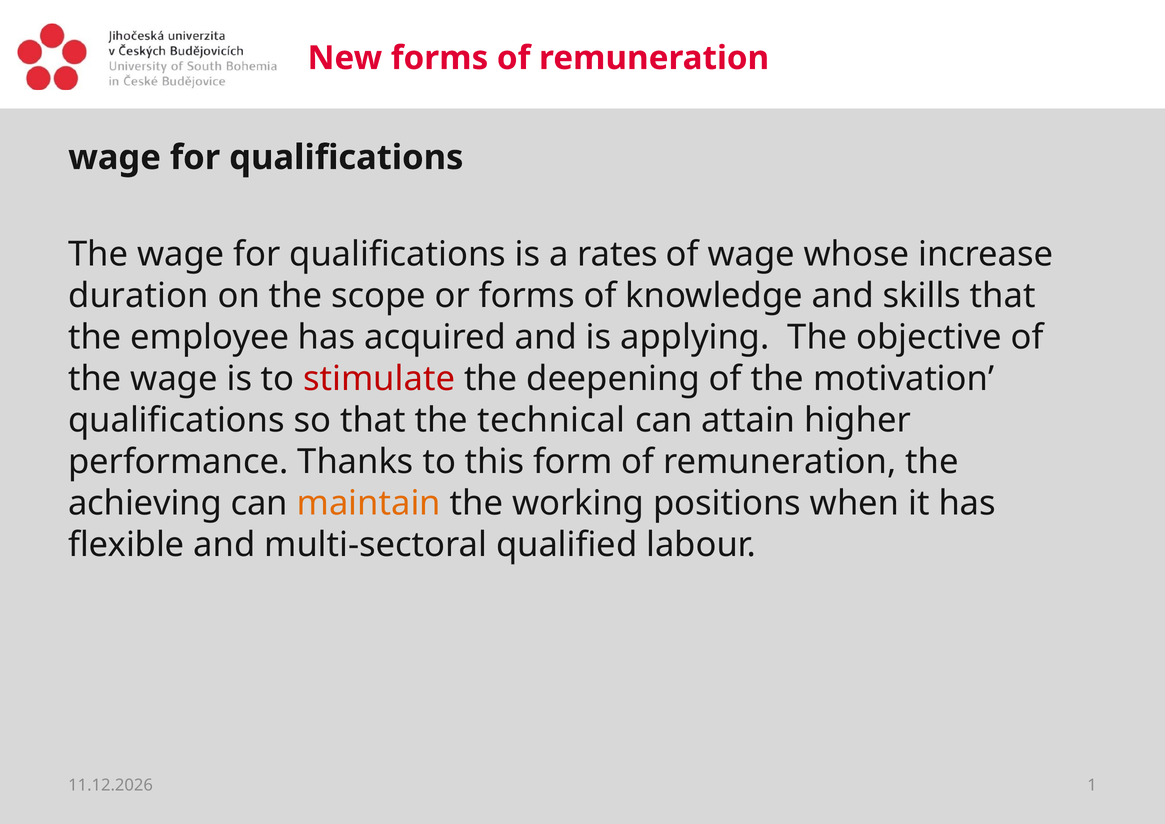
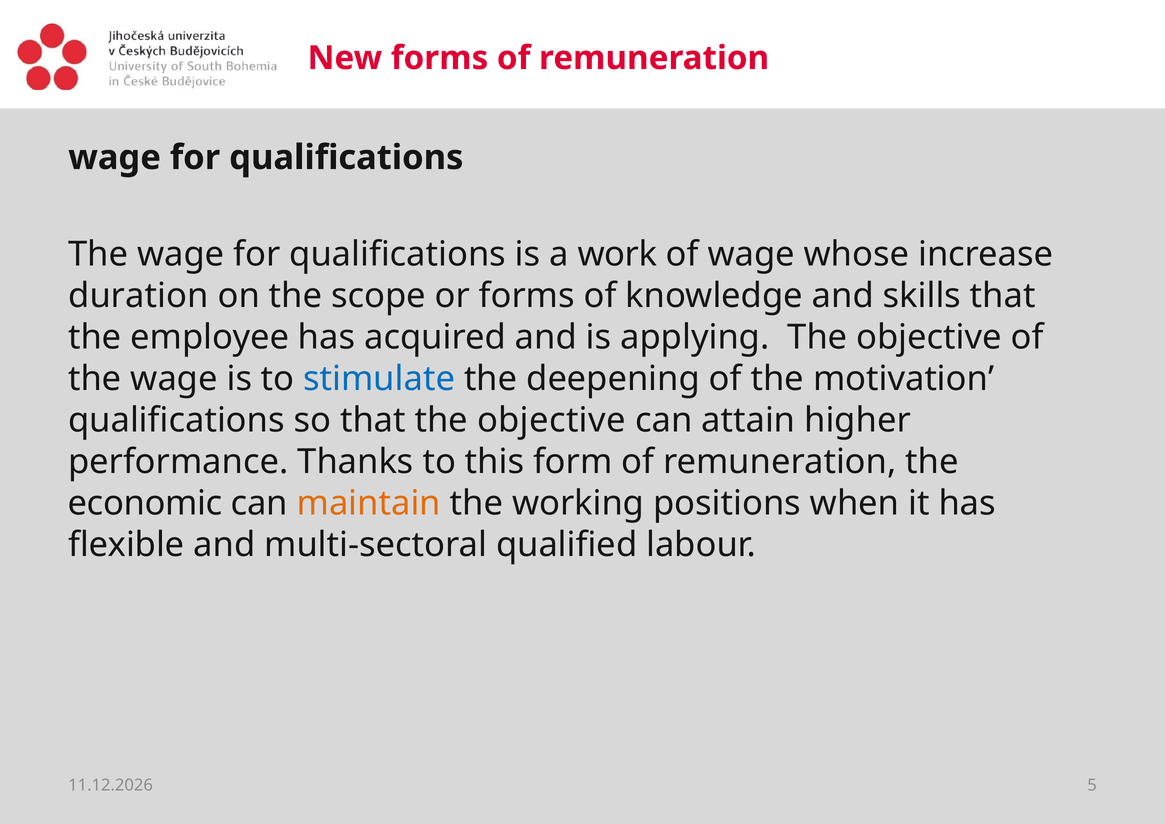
rates: rates -> work
stimulate colour: red -> blue
that the technical: technical -> objective
achieving: achieving -> economic
1: 1 -> 5
